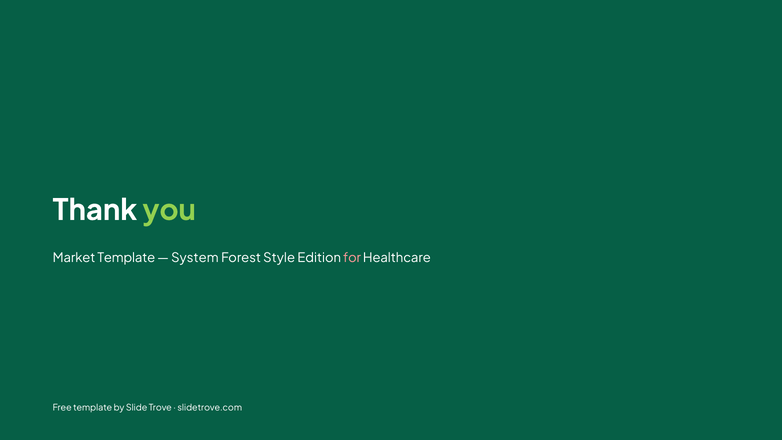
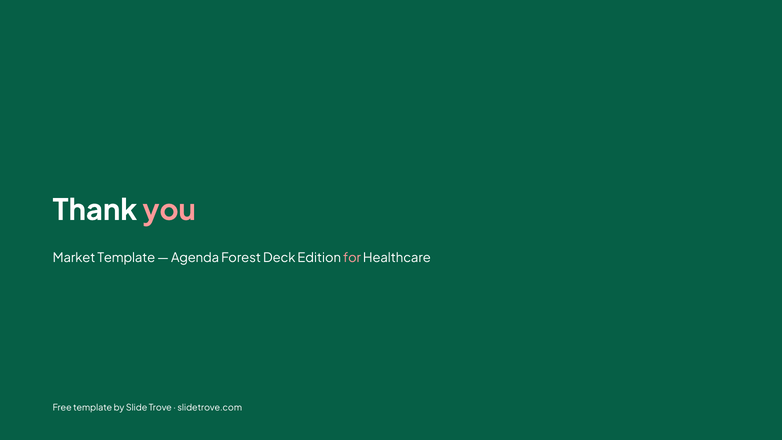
you colour: light green -> pink
System: System -> Agenda
Style: Style -> Deck
